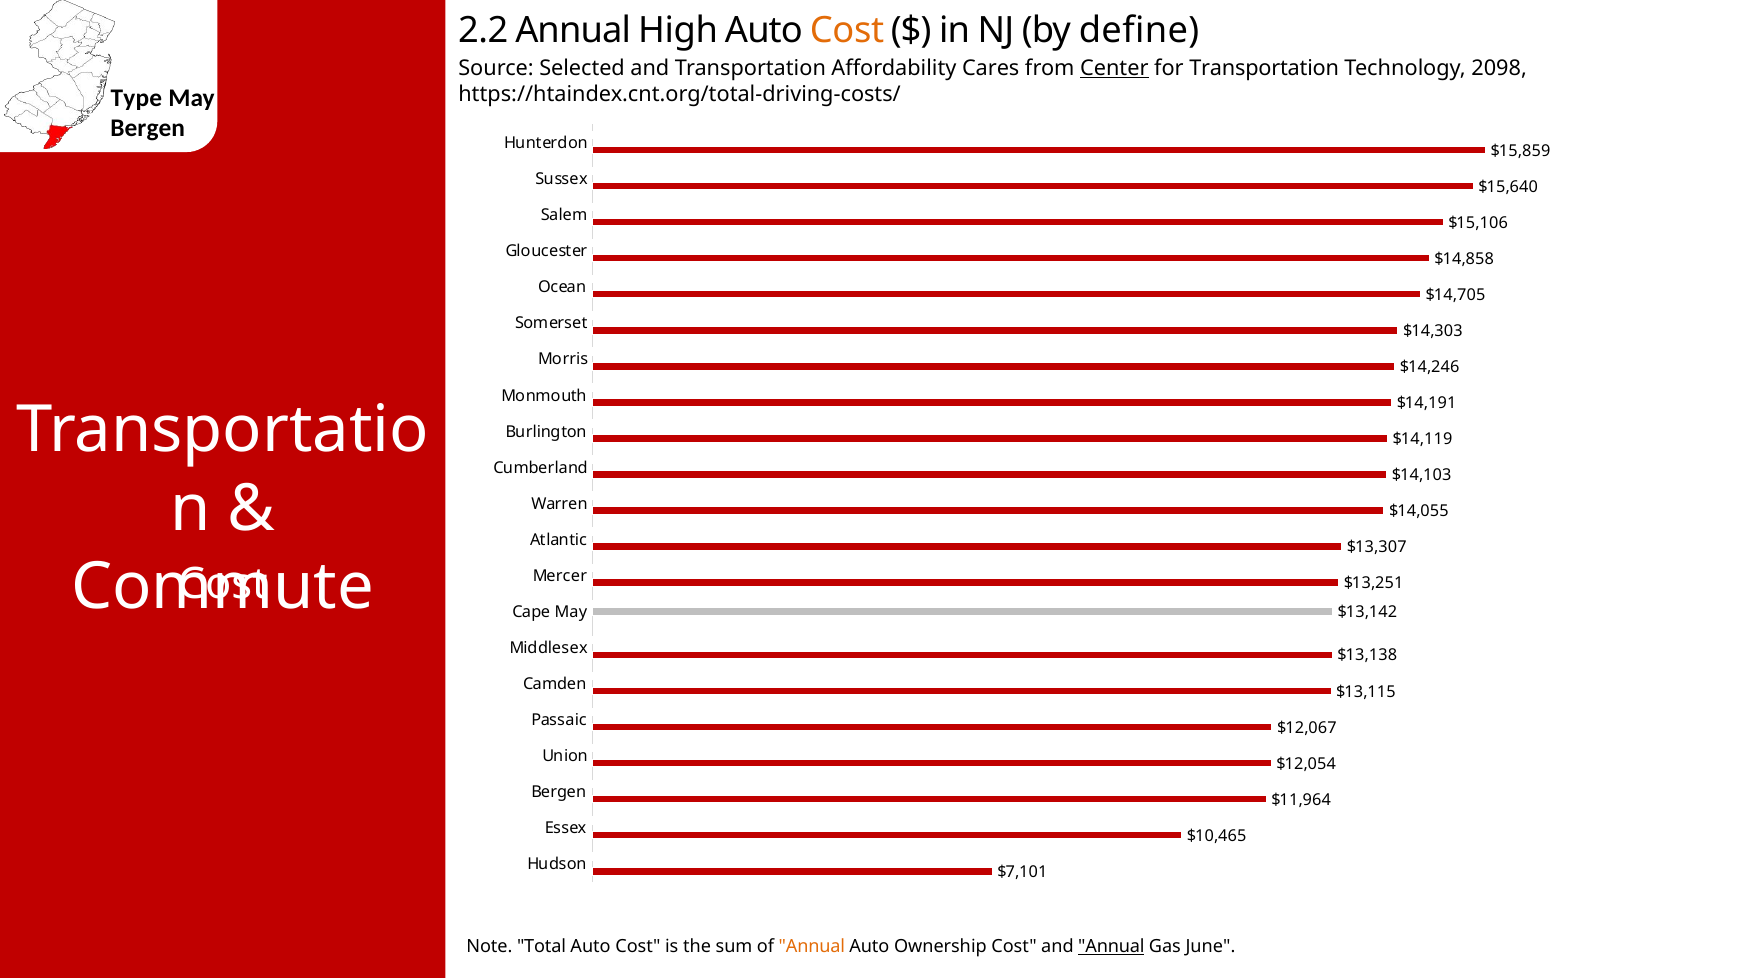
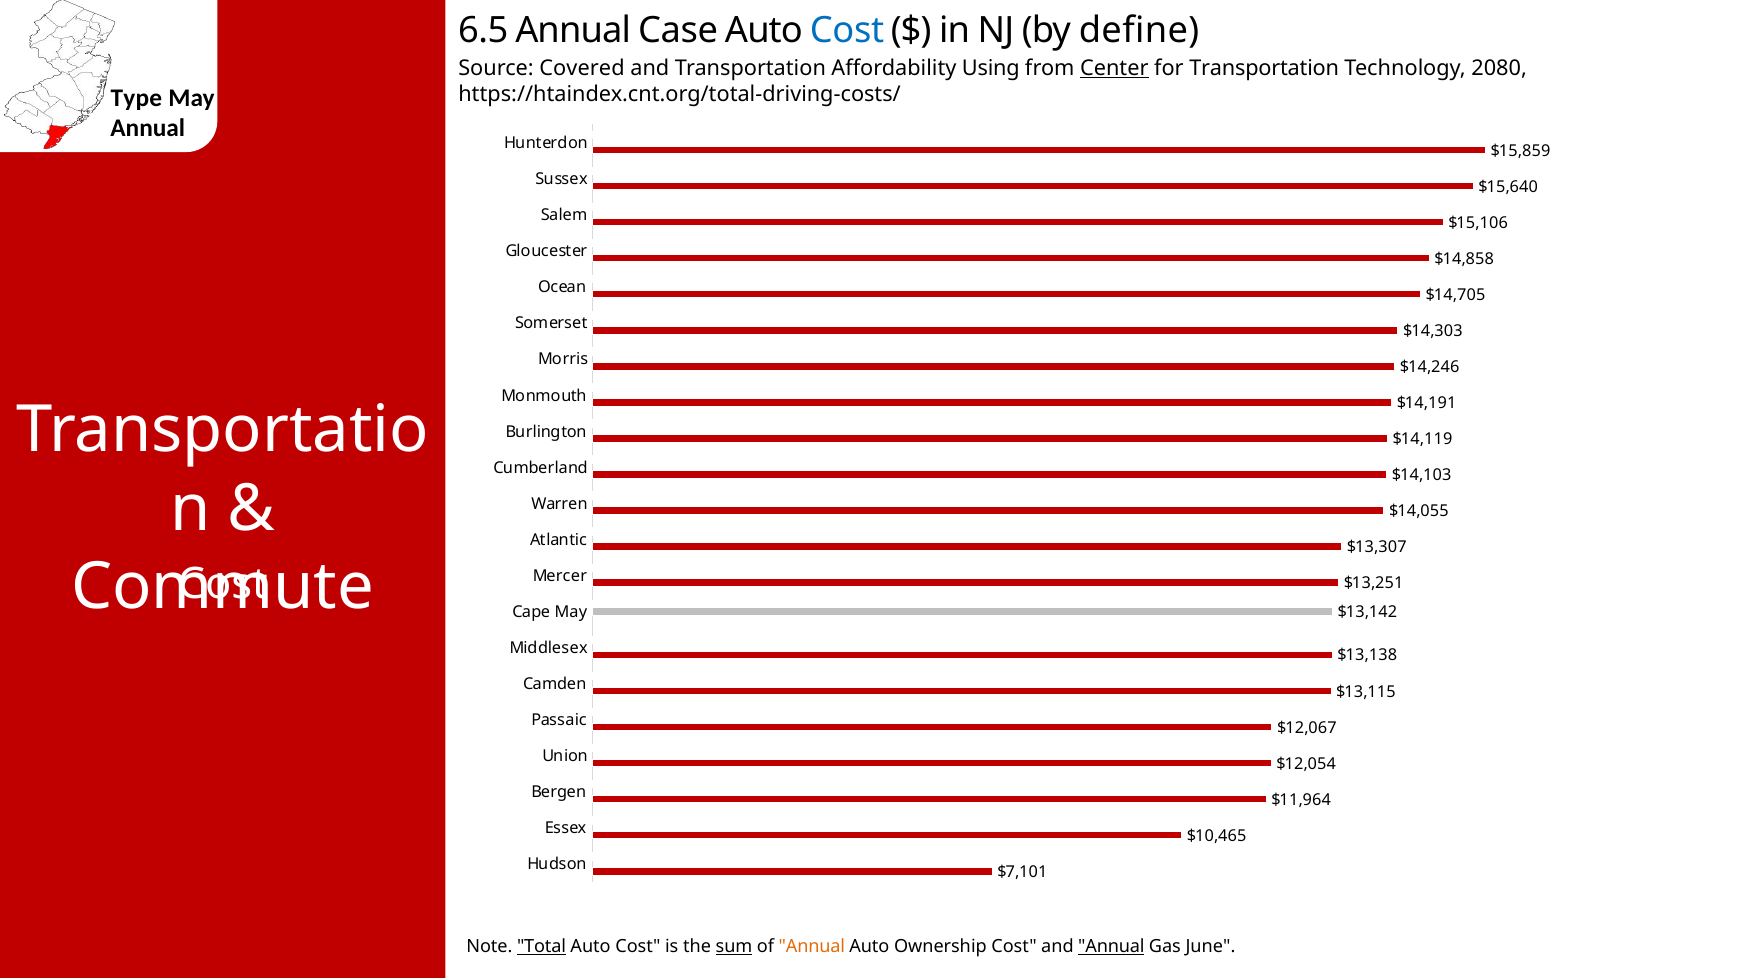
2.2: 2.2 -> 6.5
High: High -> Case
Cost at (847, 31) colour: orange -> blue
Selected: Selected -> Covered
Cares: Cares -> Using
2098: 2098 -> 2080
Bergen at (148, 128): Bergen -> Annual
Total underline: none -> present
sum underline: none -> present
